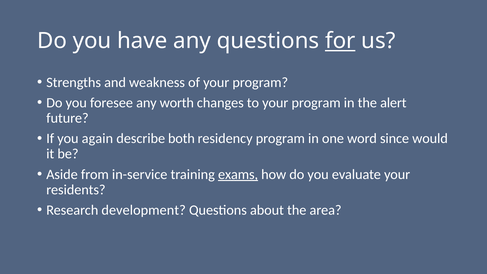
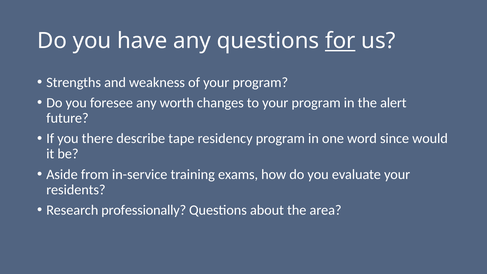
again: again -> there
both: both -> tape
exams underline: present -> none
development: development -> professionally
